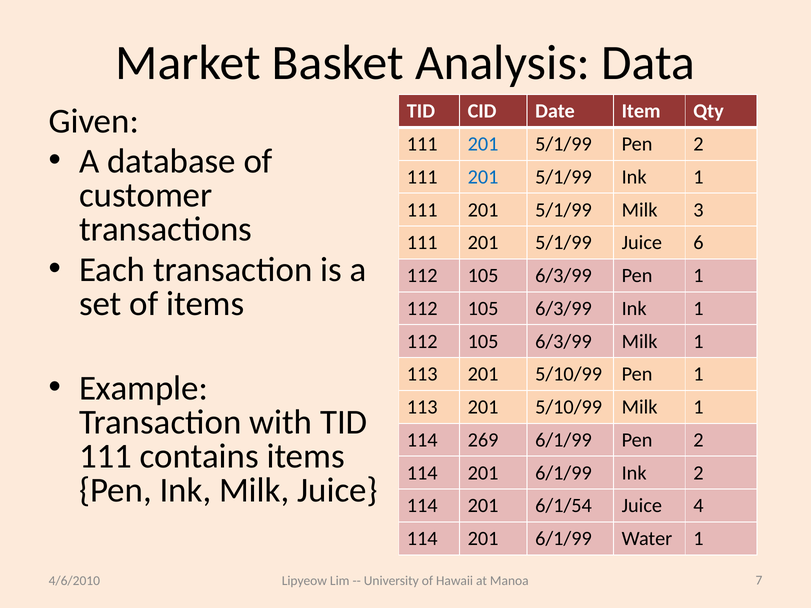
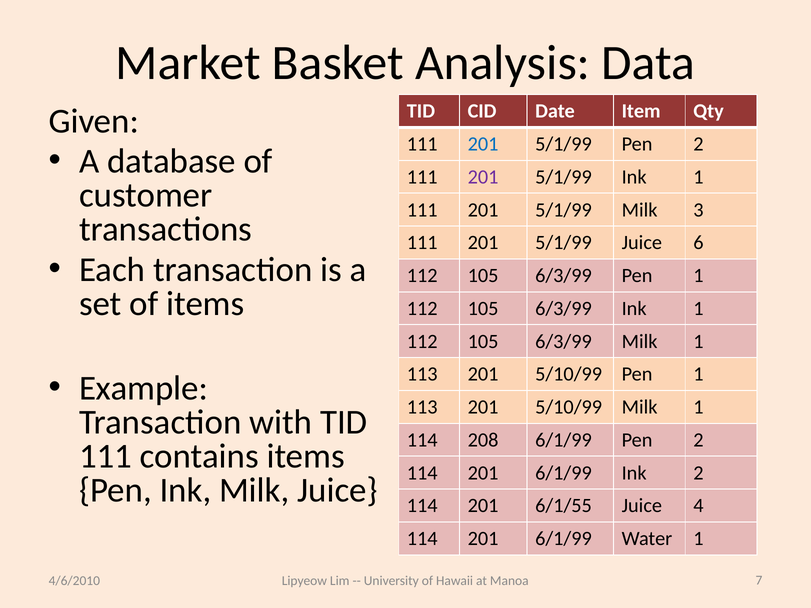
201 at (483, 177) colour: blue -> purple
269: 269 -> 208
6/1/54: 6/1/54 -> 6/1/55
